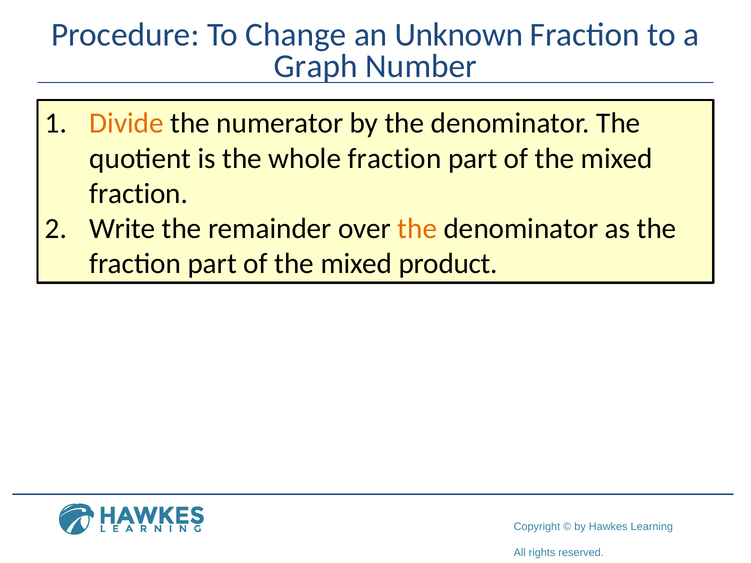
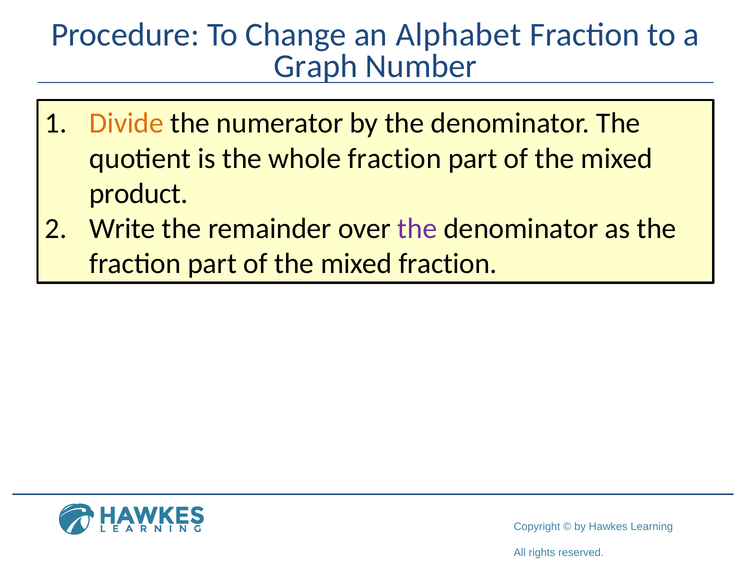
Unknown: Unknown -> Alphabet
fraction at (139, 194): fraction -> product
the at (417, 229) colour: orange -> purple
mixed product: product -> fraction
